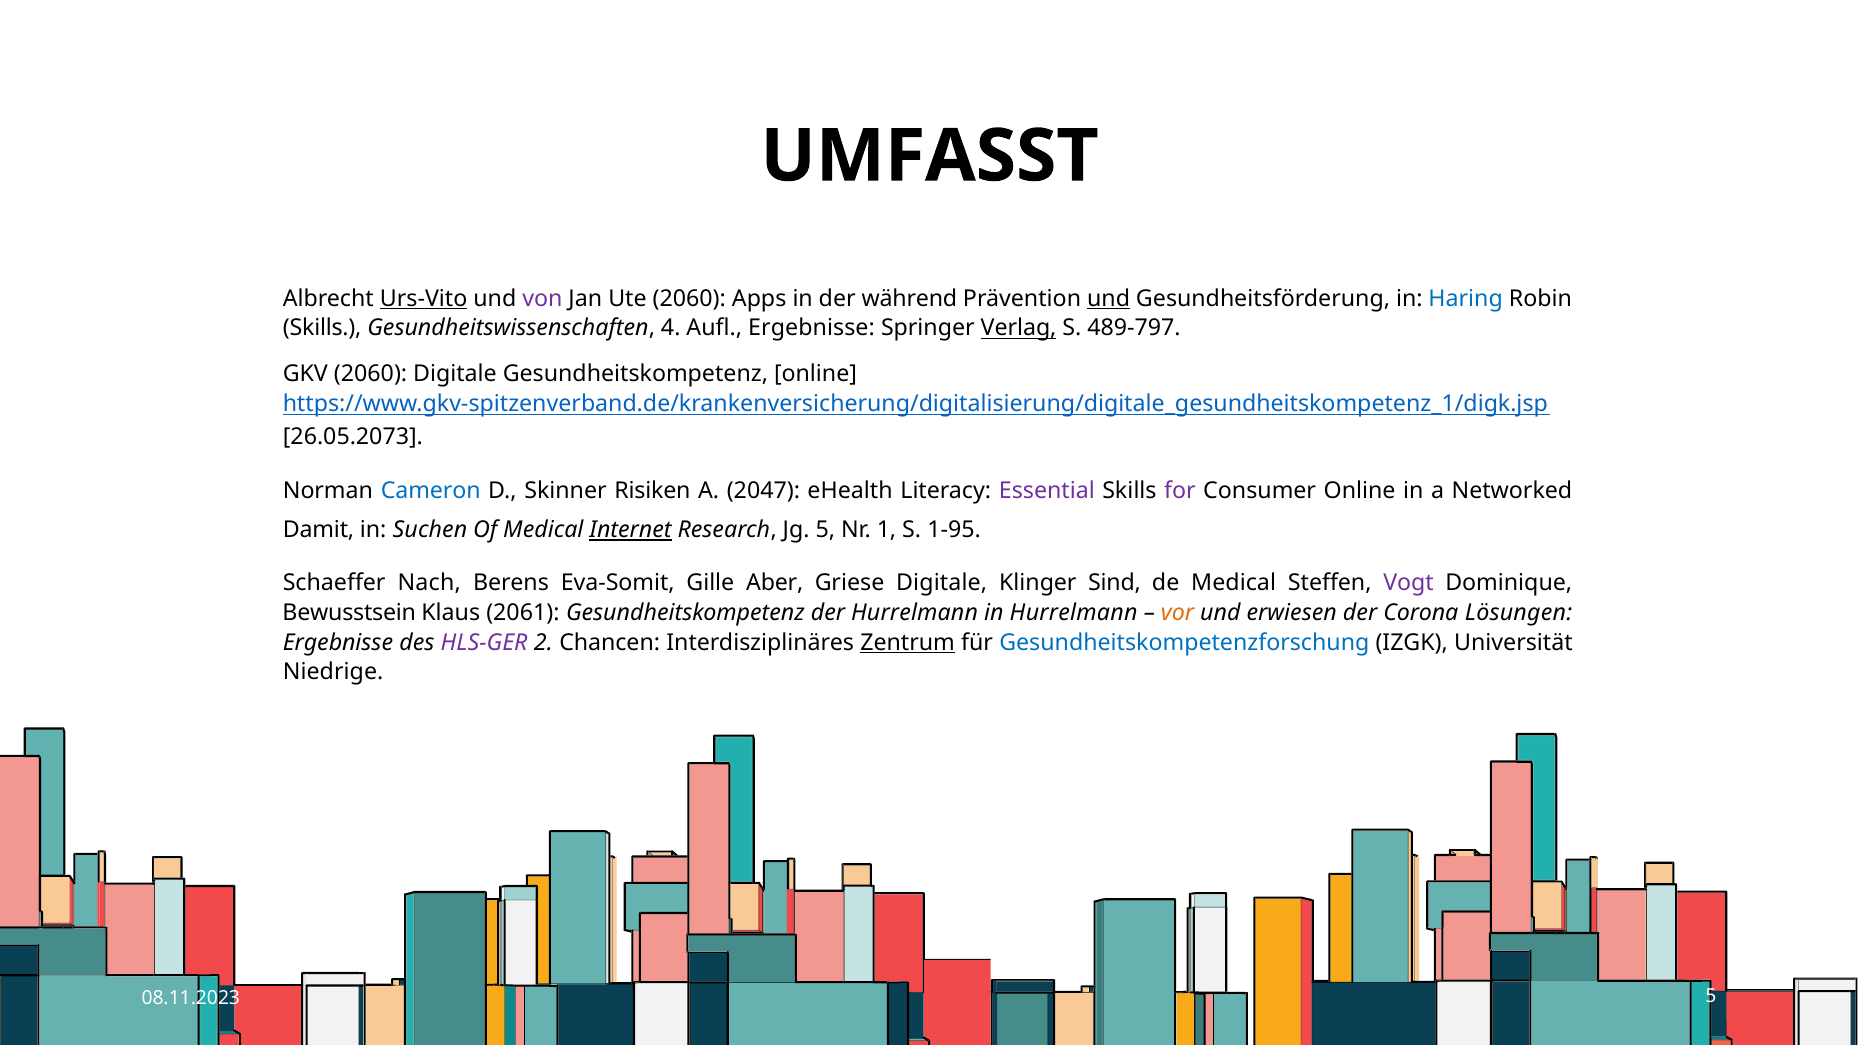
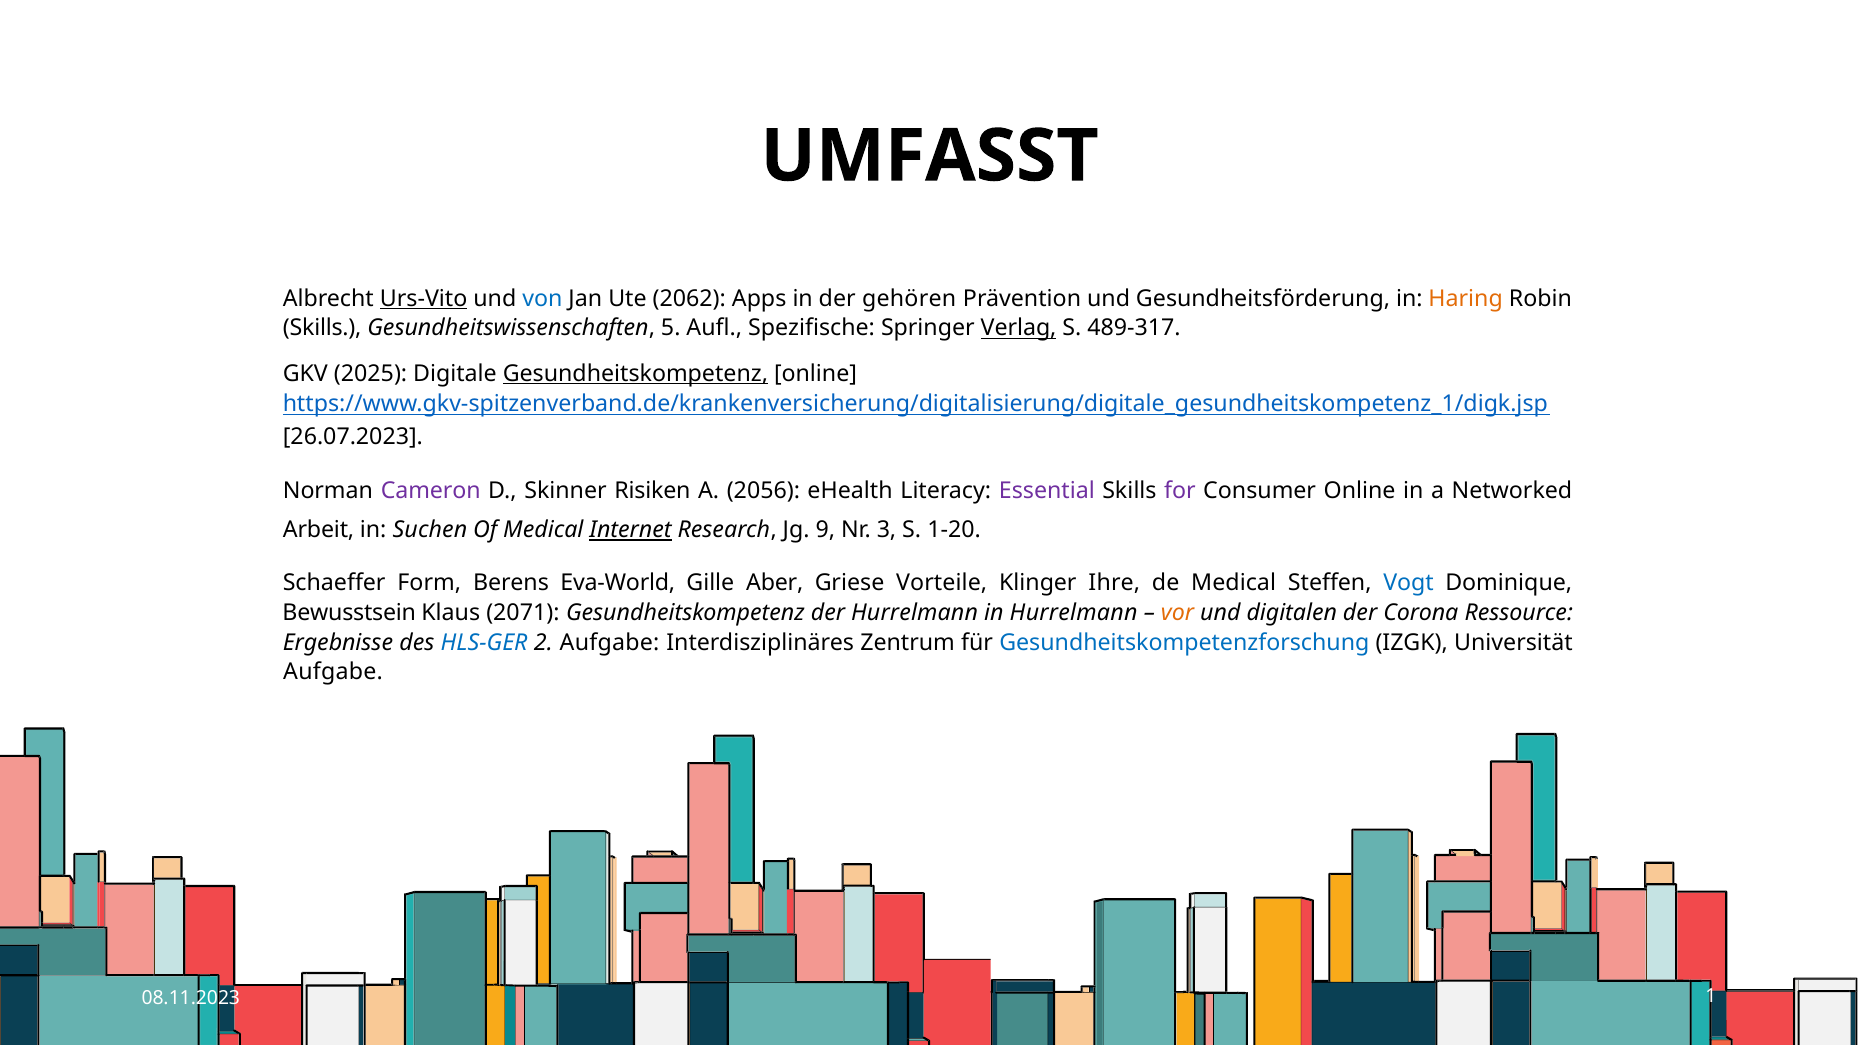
von colour: purple -> blue
Ute 2060: 2060 -> 2062
während: während -> gehören
und at (1109, 298) underline: present -> none
Haring colour: blue -> orange
4: 4 -> 5
Aufl Ergebnisse: Ergebnisse -> Spezifische
489-797: 489-797 -> 489-317
GKV 2060: 2060 -> 2025
Gesundheitskompetenz at (635, 374) underline: none -> present
26.05.2073: 26.05.2073 -> 26.07.2023
Cameron colour: blue -> purple
2047: 2047 -> 2056
Damit: Damit -> Arbeit
Jg 5: 5 -> 9
1: 1 -> 3
1-95: 1-95 -> 1-20
Nach: Nach -> Form
Eva-Somit: Eva-Somit -> Eva-World
Griese Digitale: Digitale -> Vorteile
Sind: Sind -> Ihre
Vogt colour: purple -> blue
2061: 2061 -> 2071
erwiesen: erwiesen -> digitalen
Lösungen: Lösungen -> Ressource
HLS-GER colour: purple -> blue
2 Chancen: Chancen -> Aufgabe
Zentrum underline: present -> none
Niedrige at (333, 672): Niedrige -> Aufgabe
08.11.2023 5: 5 -> 1
